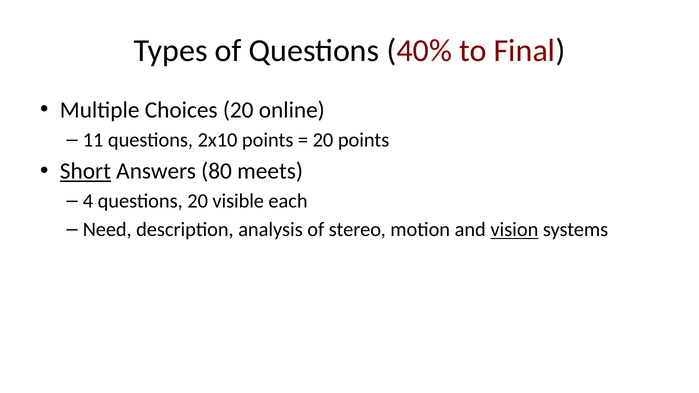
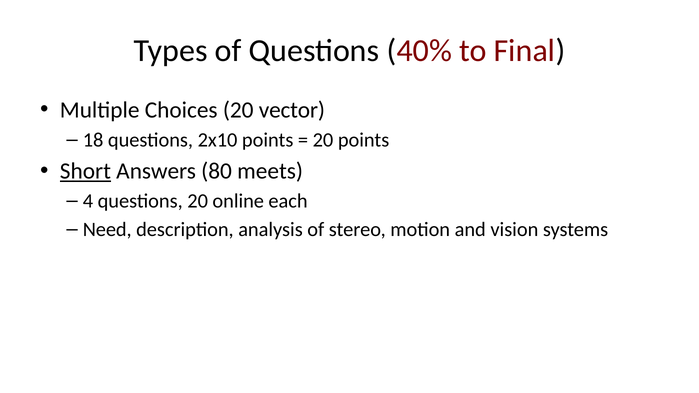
online: online -> vector
11: 11 -> 18
visible: visible -> online
vision underline: present -> none
